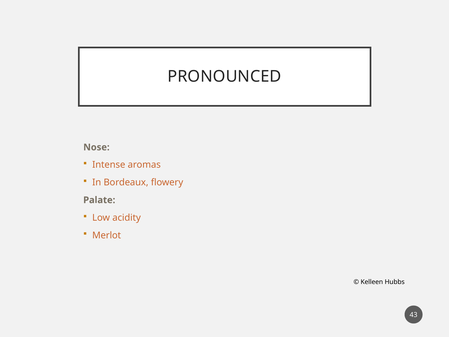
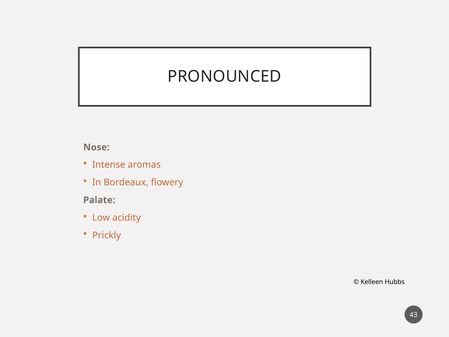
Merlot: Merlot -> Prickly
